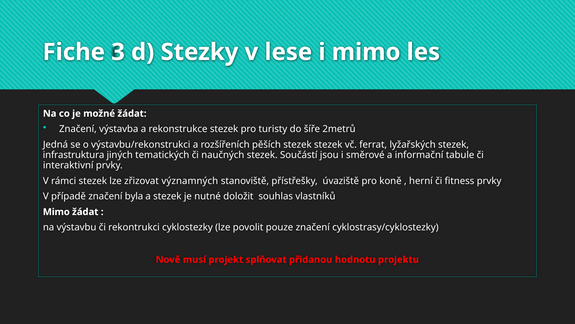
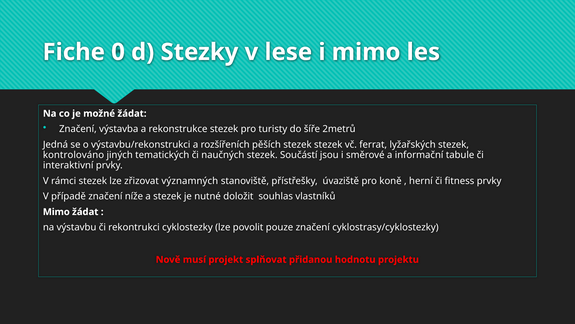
3: 3 -> 0
infrastruktura: infrastruktura -> kontrolováno
byla: byla -> níže
